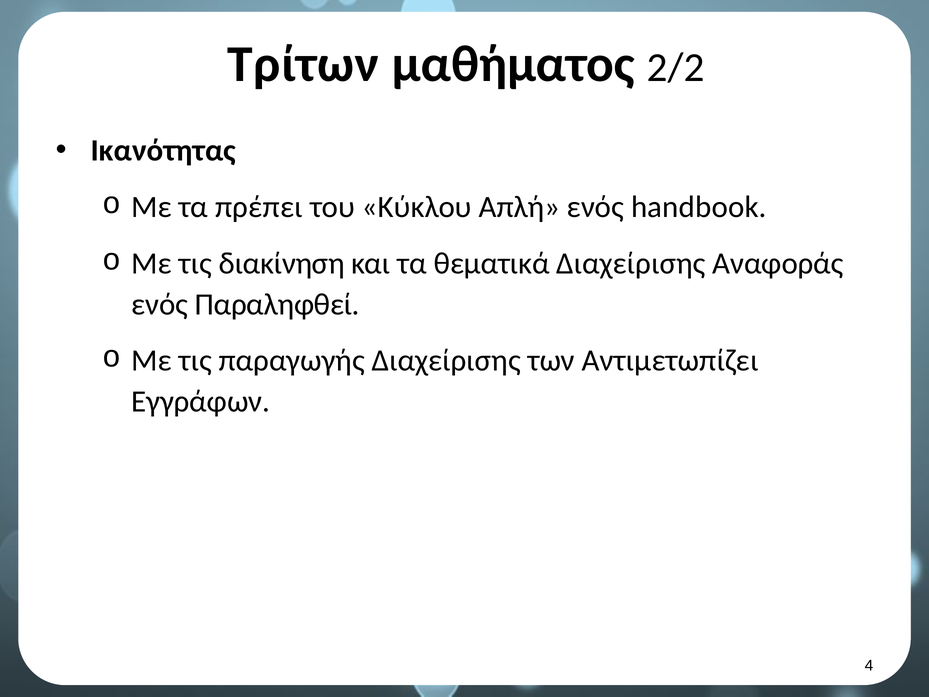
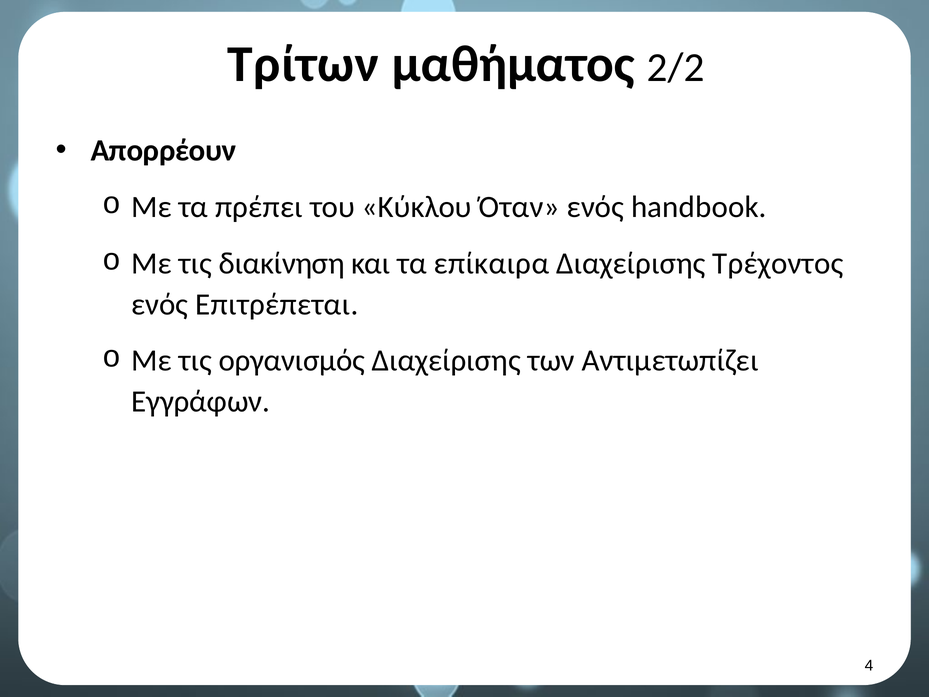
Ικανότητας: Ικανότητας -> Απορρέουν
Απλή: Απλή -> Όταν
θεματικά: θεματικά -> επίκαιρα
Αναφοράς: Αναφοράς -> Τρέχοντος
Παραληφθεί: Παραληφθεί -> Επιτρέπεται
παραγωγής: παραγωγής -> οργανισμός
